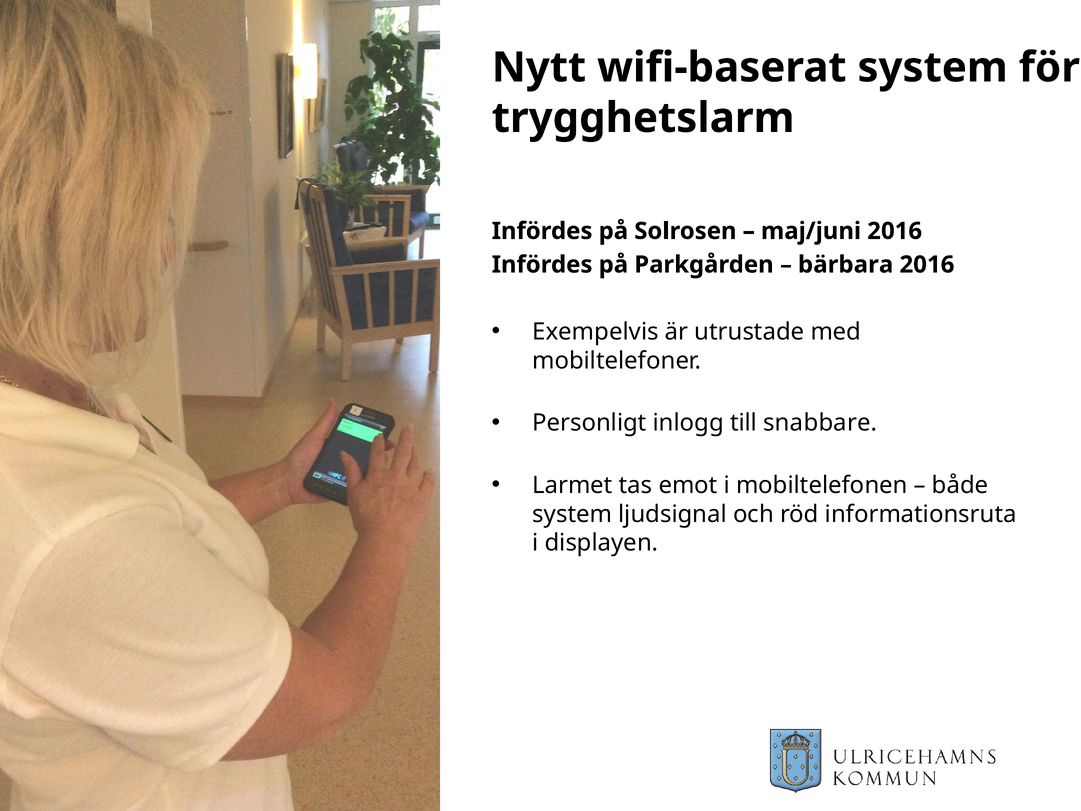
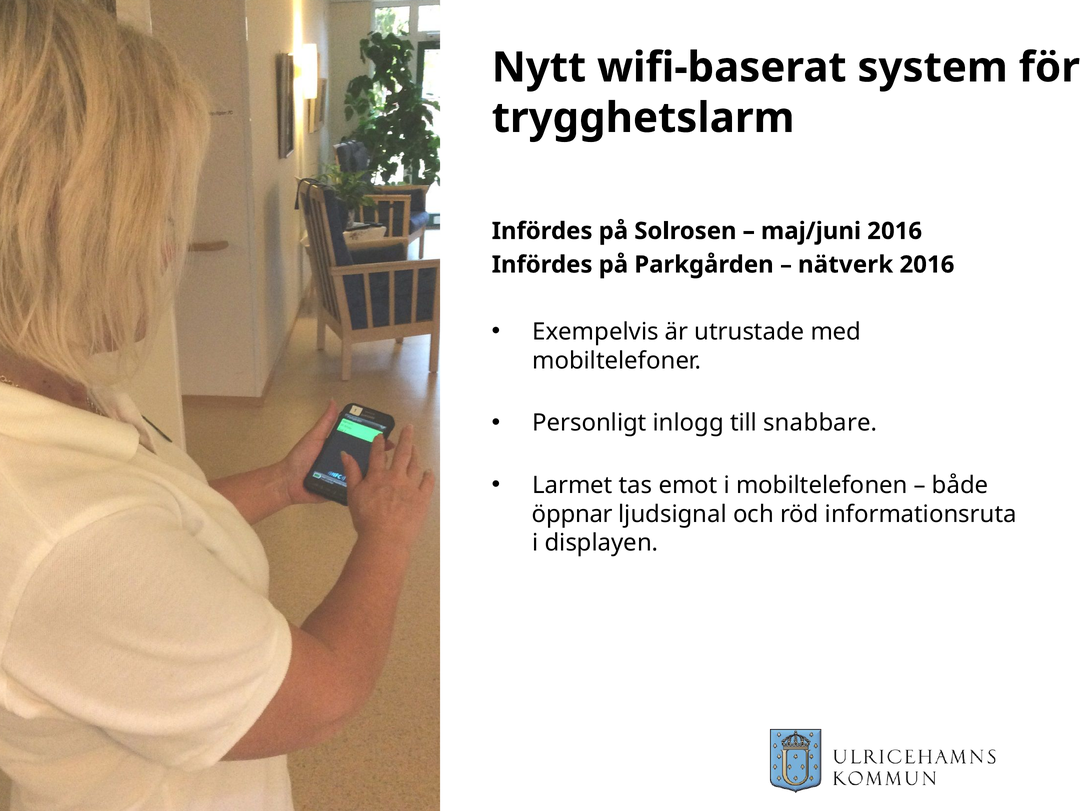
bärbara: bärbara -> nätverk
system at (572, 514): system -> öppnar
